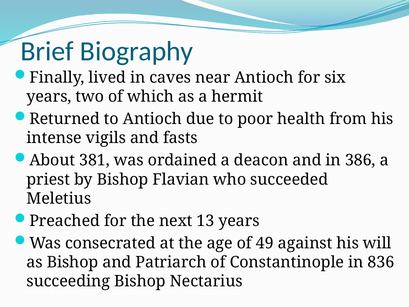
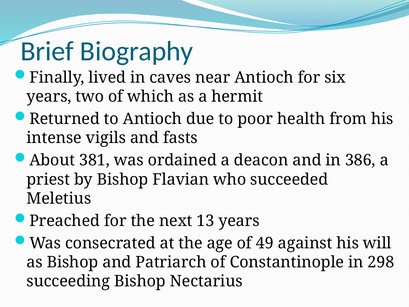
836: 836 -> 298
